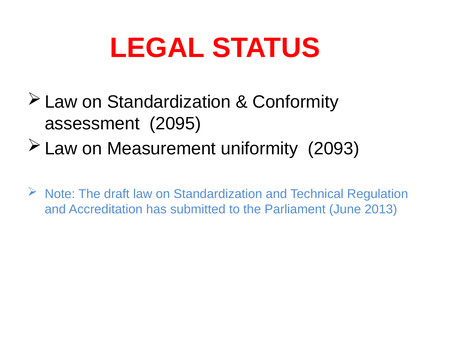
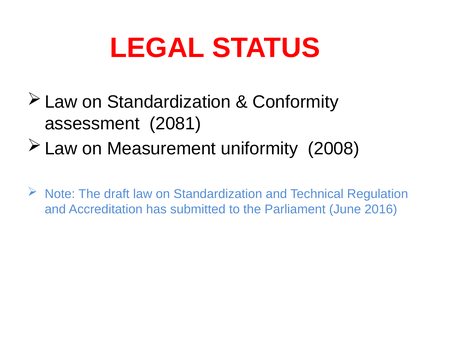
2095: 2095 -> 2081
2093: 2093 -> 2008
2013: 2013 -> 2016
